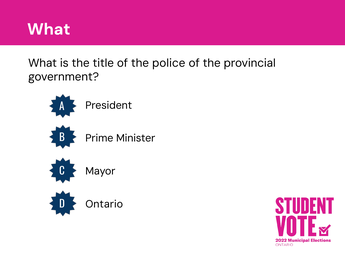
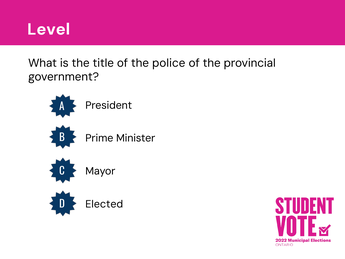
What at (49, 29): What -> Level
Ontario: Ontario -> Elected
